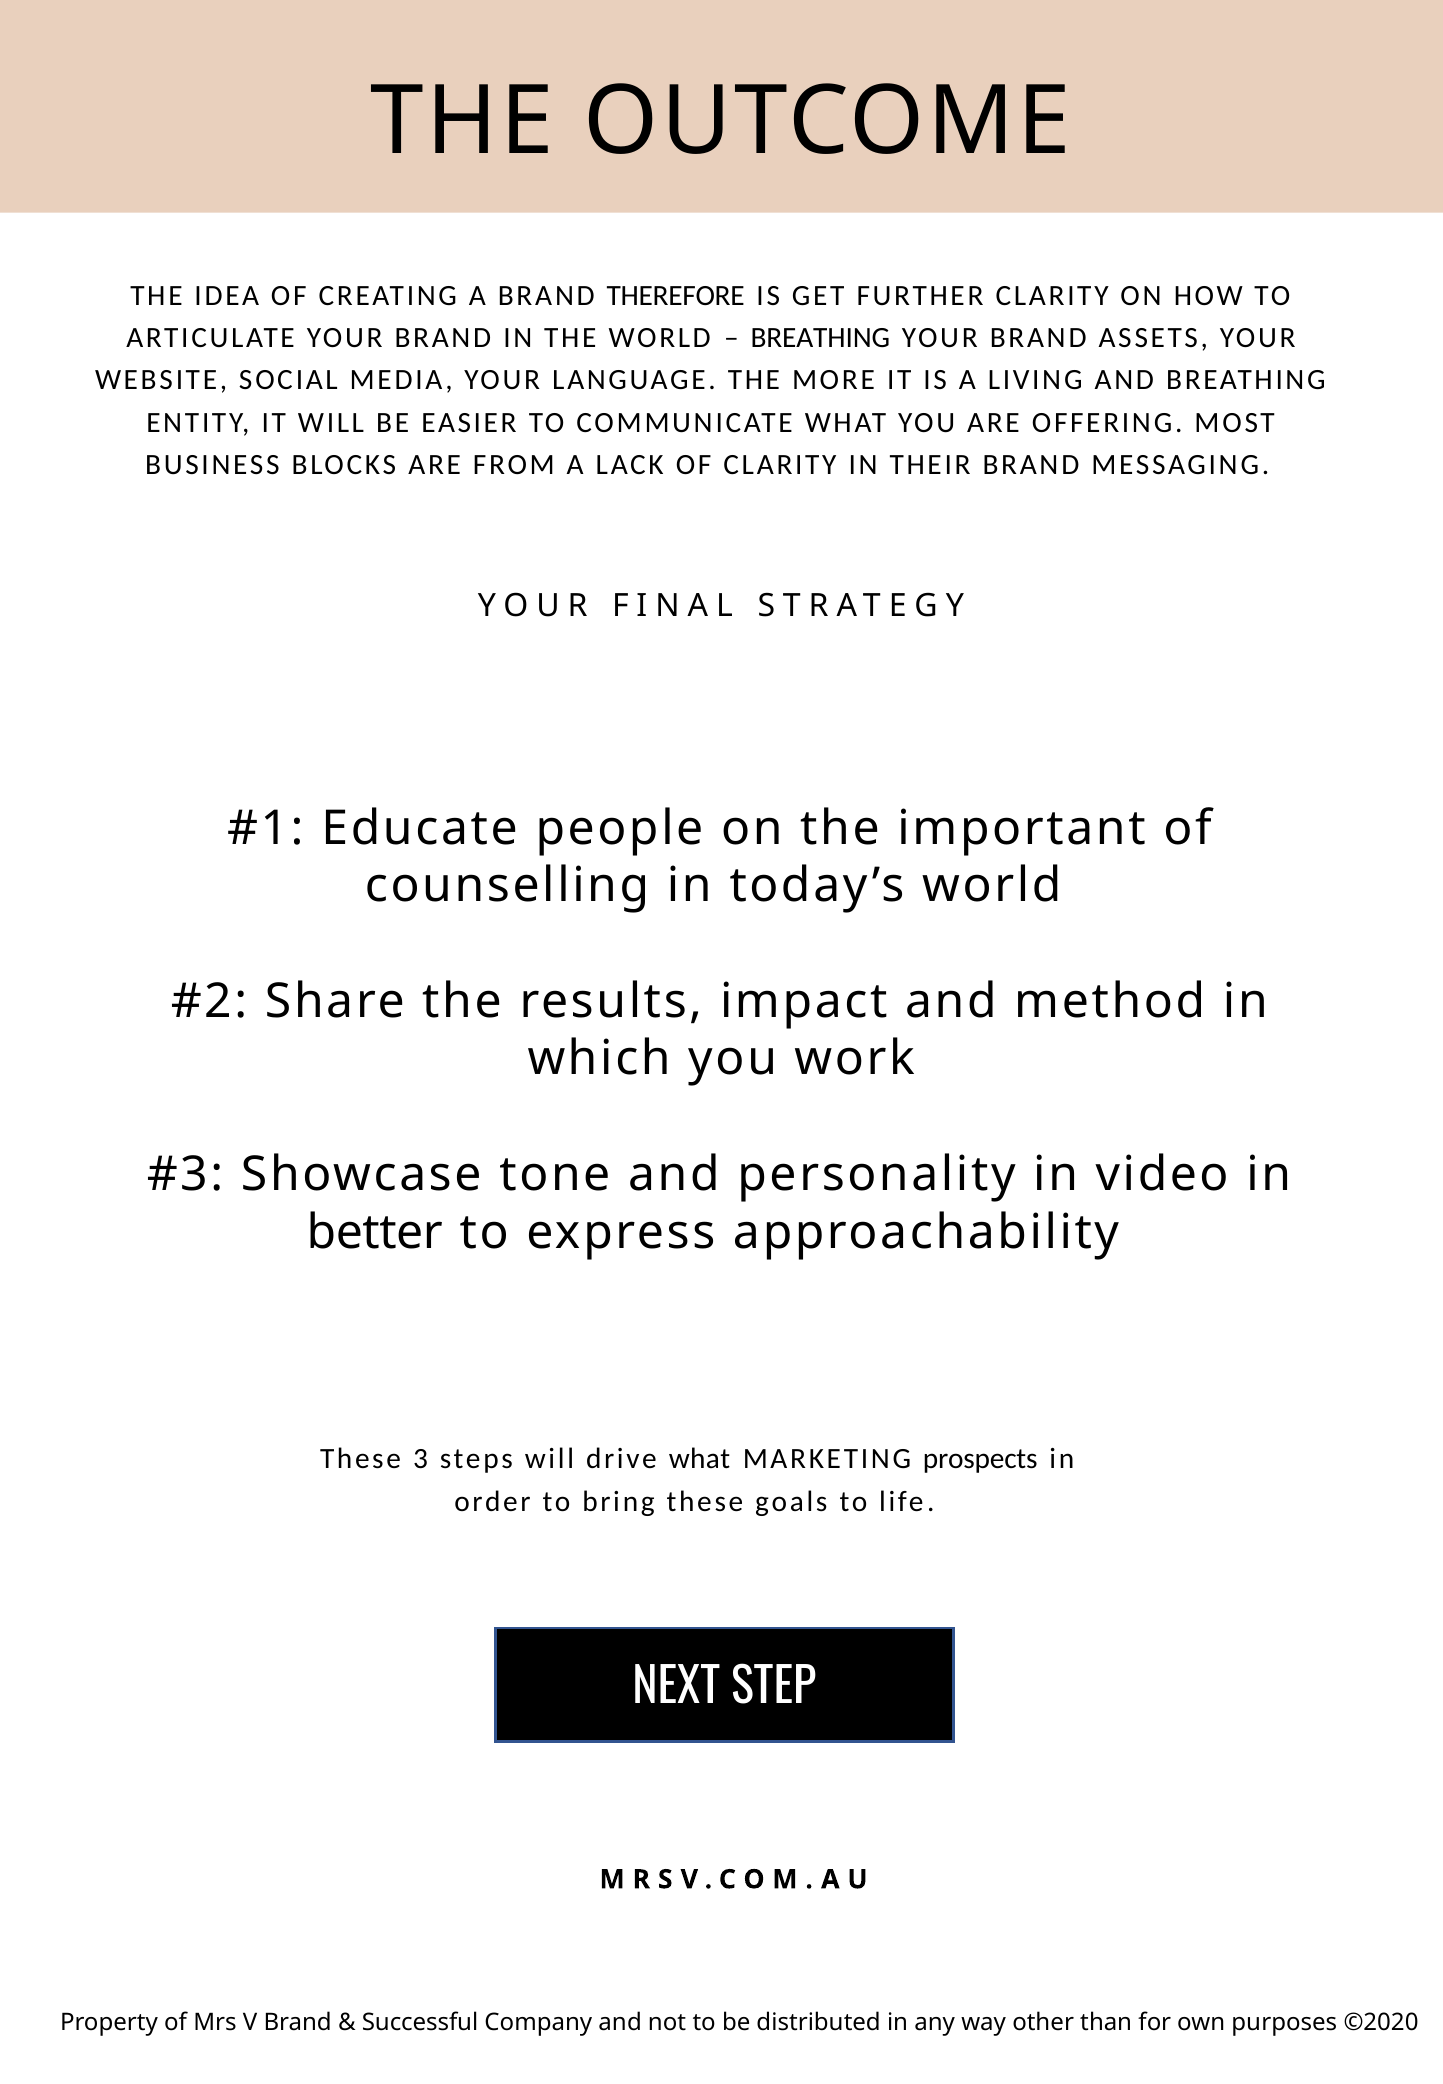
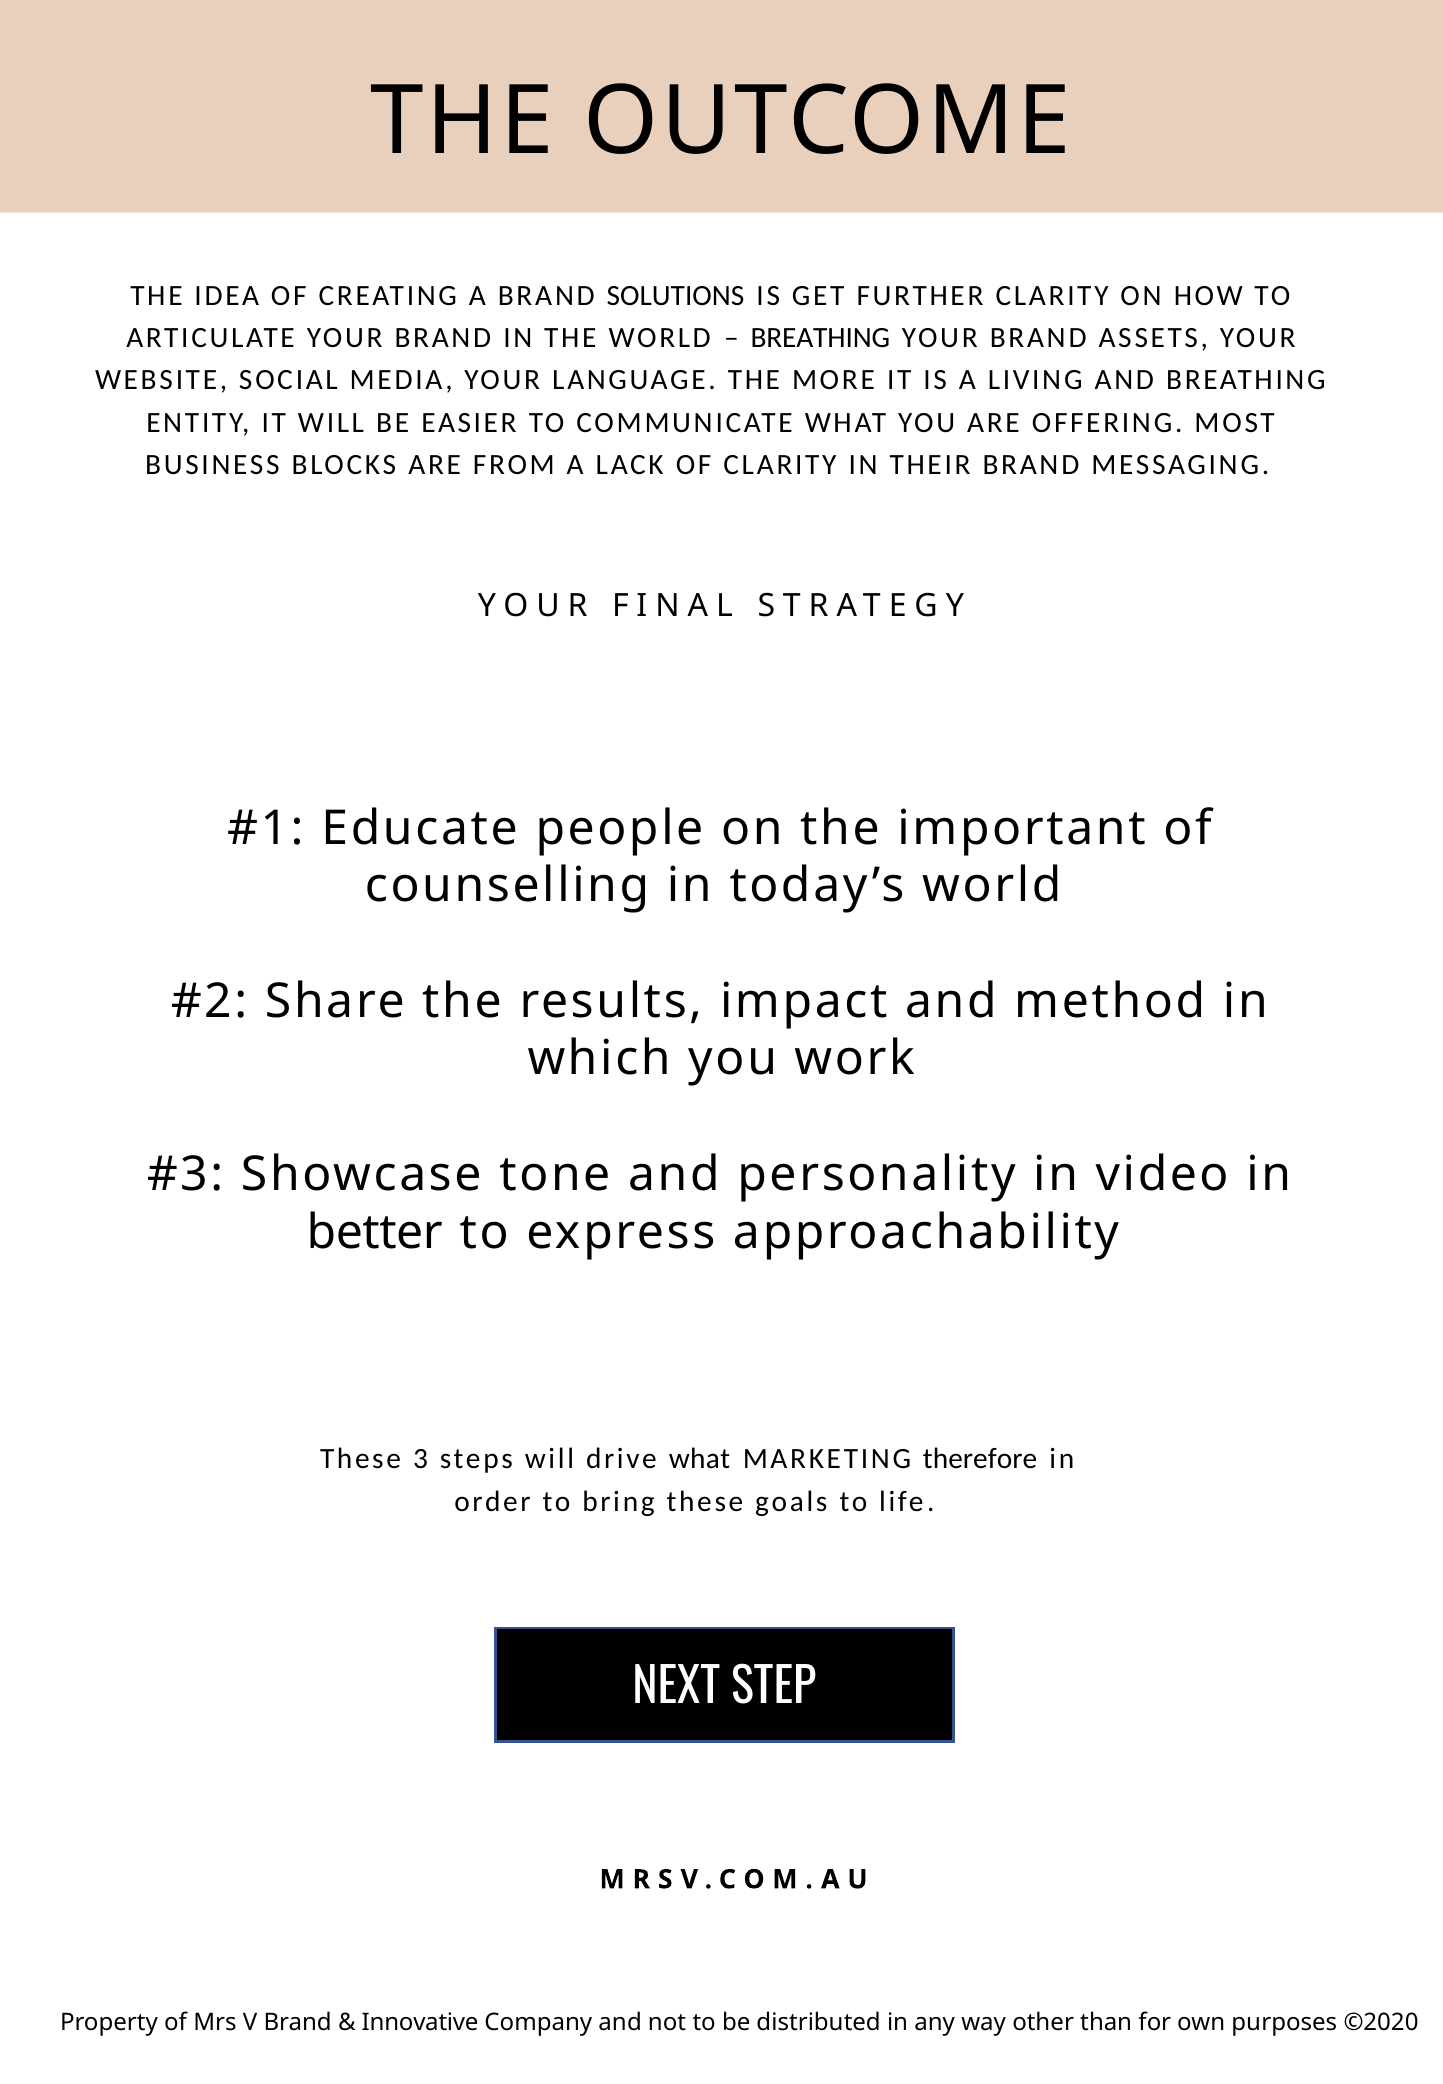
THEREFORE: THEREFORE -> SOLUTIONS
prospects: prospects -> therefore
Successful: Successful -> Innovative
